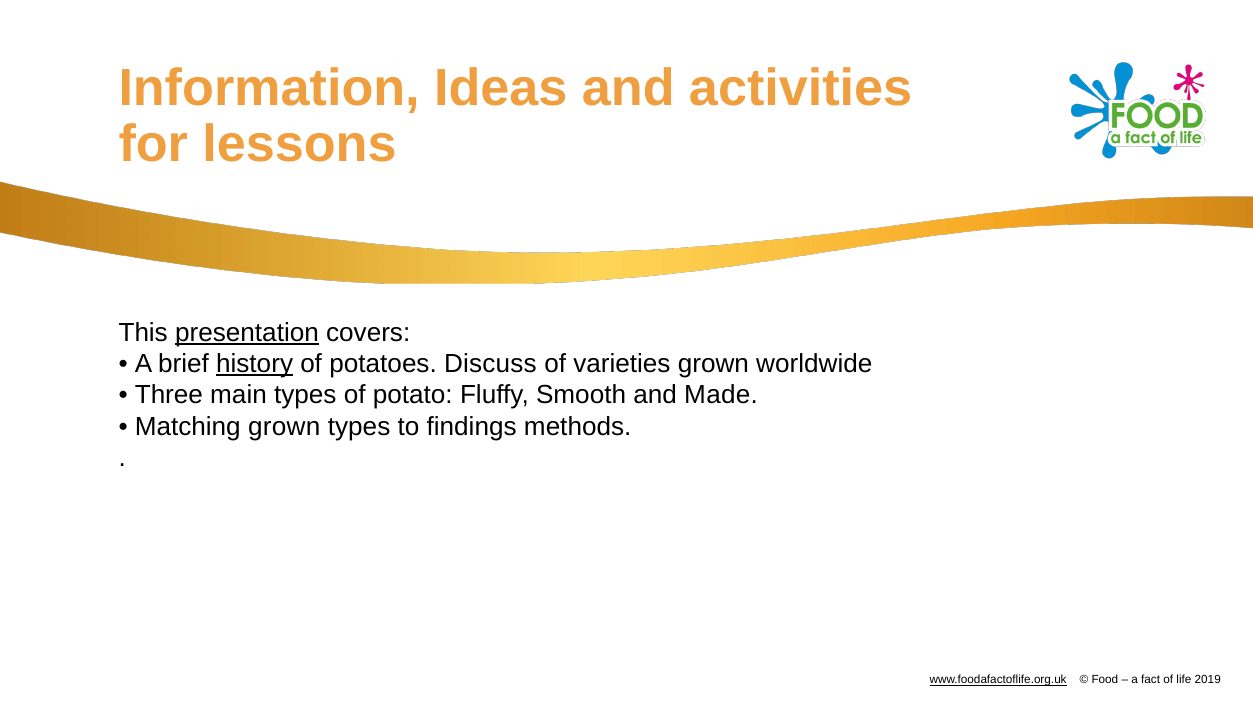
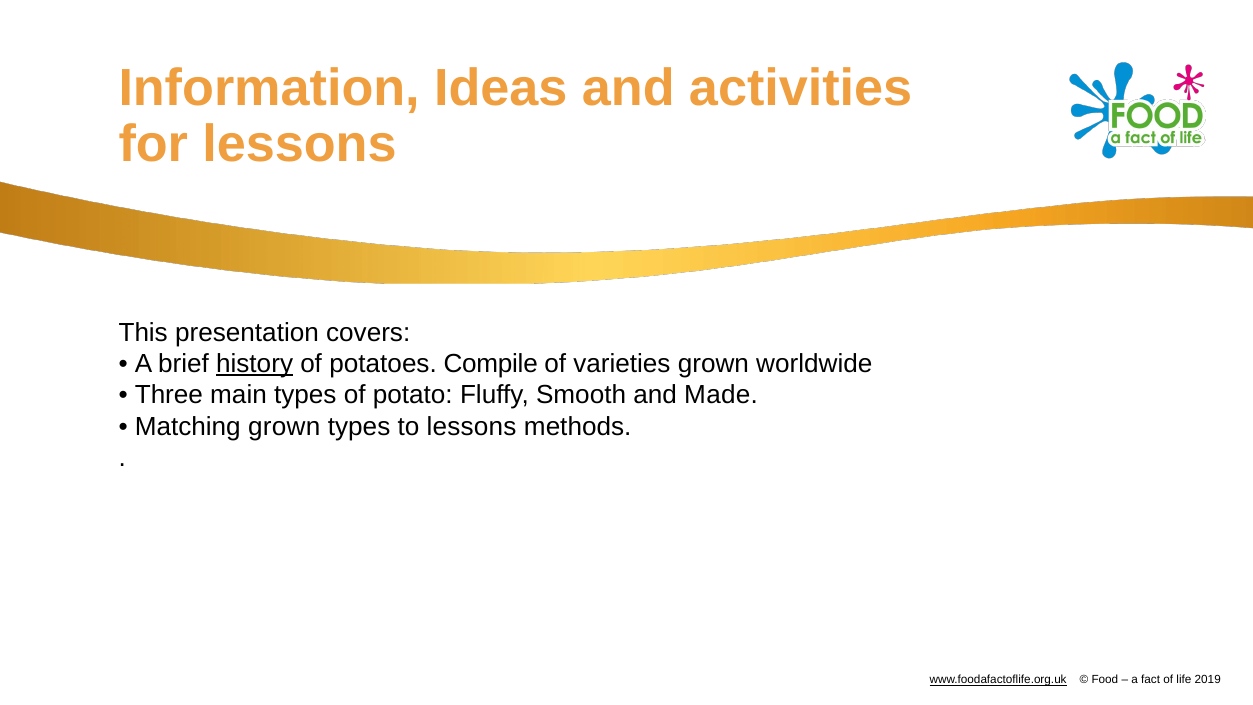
presentation underline: present -> none
Discuss: Discuss -> Compile
to findings: findings -> lessons
